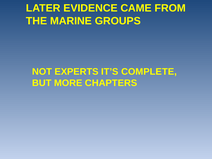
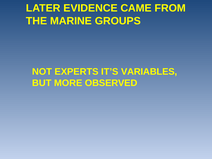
COMPLETE: COMPLETE -> VARIABLES
CHAPTERS: CHAPTERS -> OBSERVED
